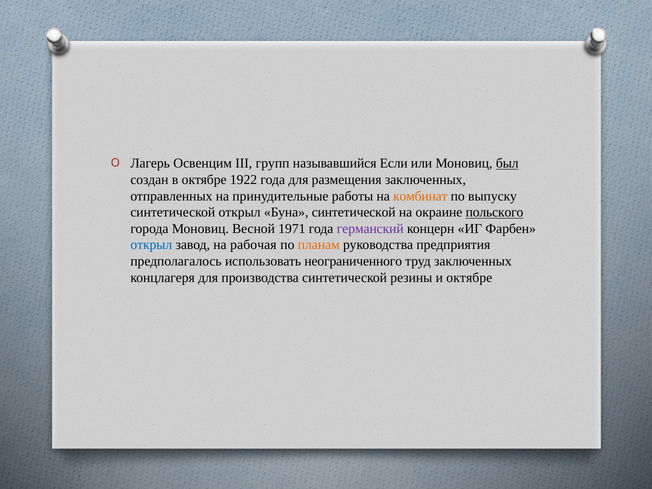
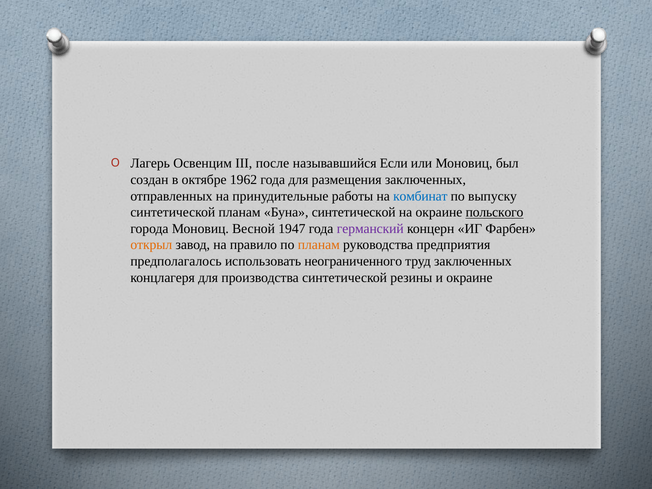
групп: групп -> после
был underline: present -> none
1922: 1922 -> 1962
комбинат colour: orange -> blue
синтетической открыл: открыл -> планам
1971: 1971 -> 1947
открыл at (151, 245) colour: blue -> orange
рабочая: рабочая -> правило
и октябре: октябре -> окраине
